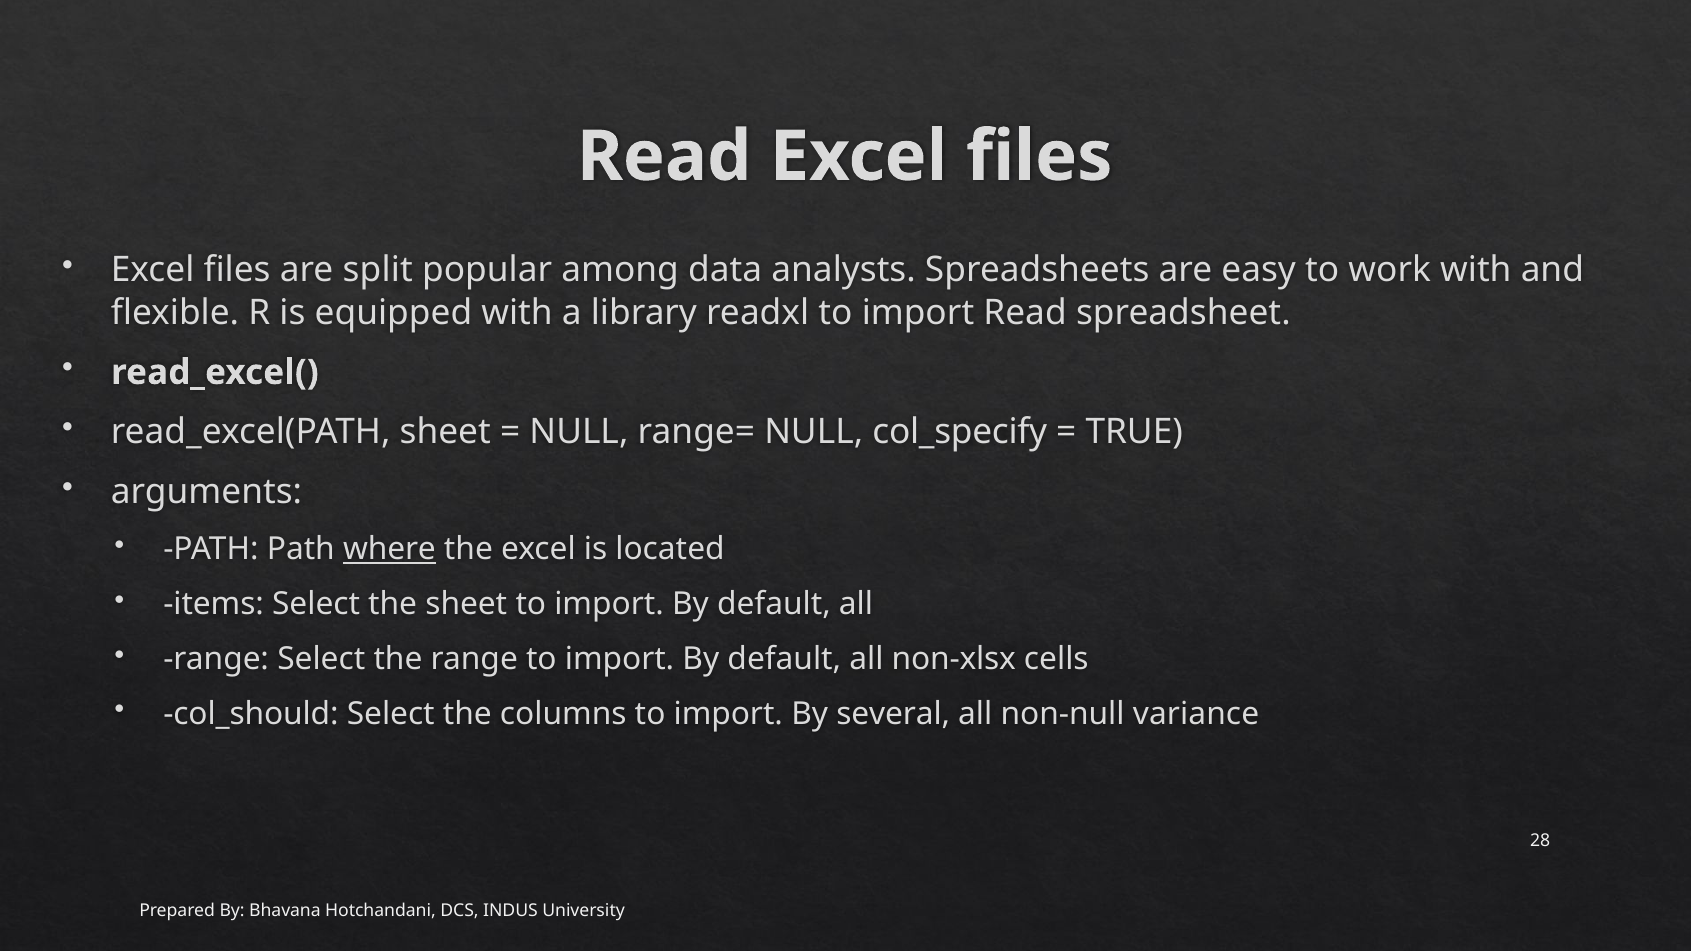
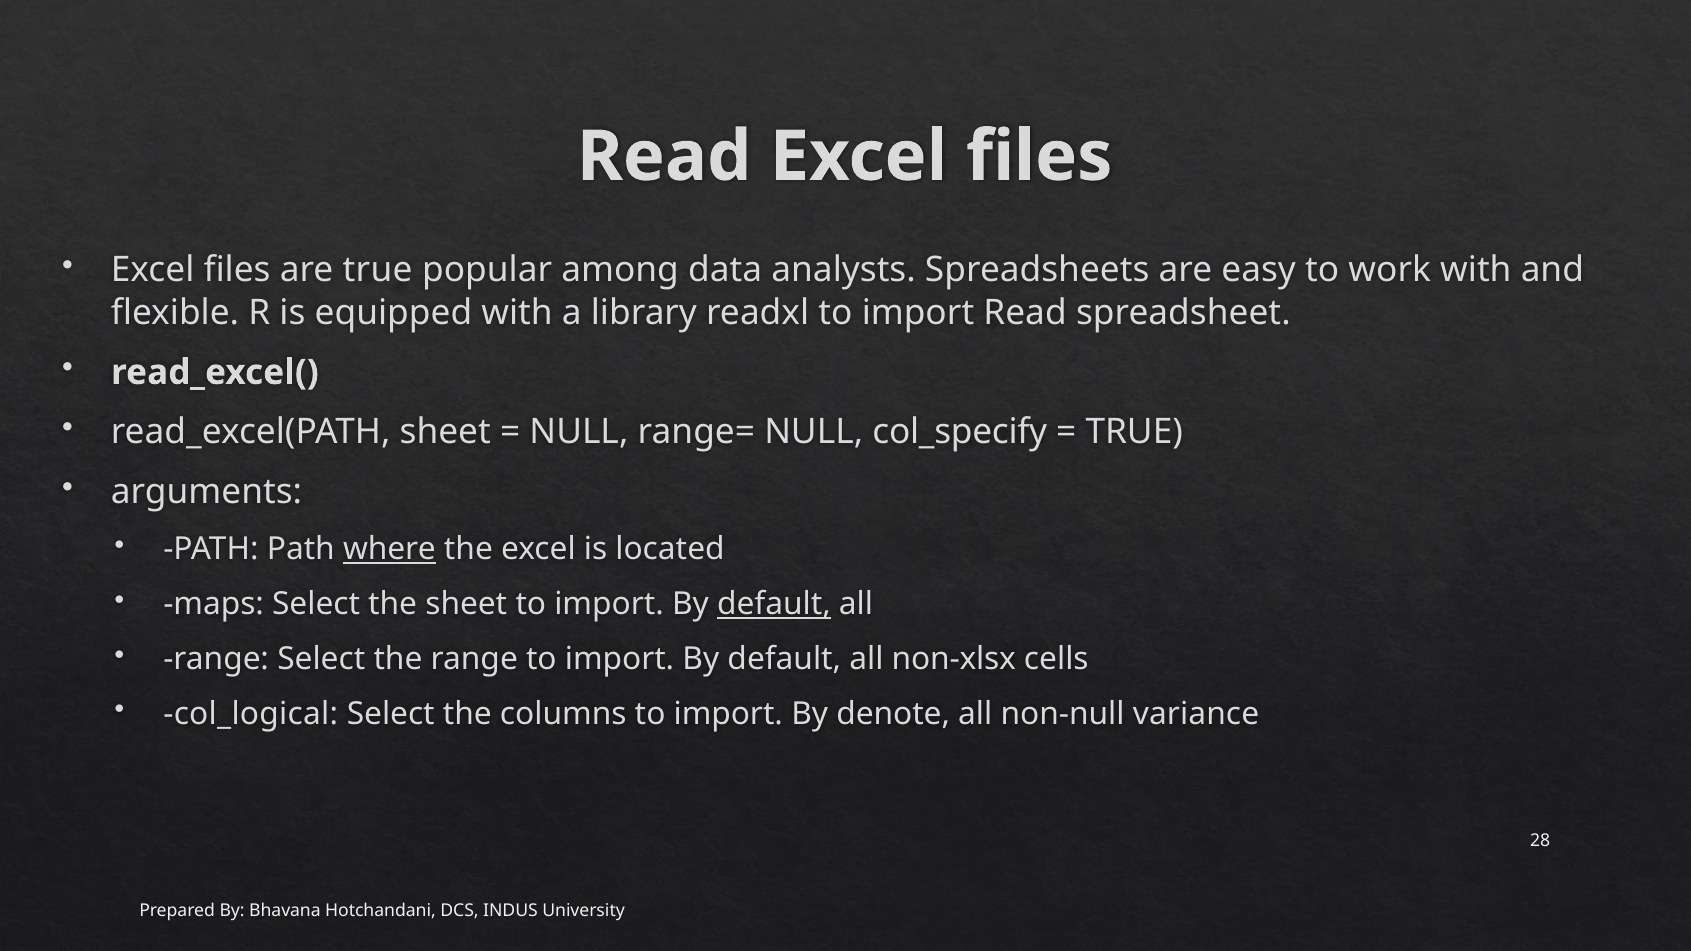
are split: split -> true
items: items -> maps
default at (774, 604) underline: none -> present
col_should: col_should -> col_logical
several: several -> denote
